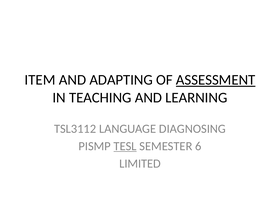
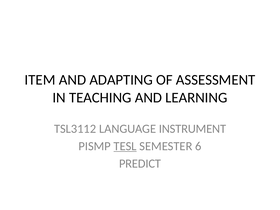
ASSESSMENT underline: present -> none
DIAGNOSING: DIAGNOSING -> INSTRUMENT
LIMITED: LIMITED -> PREDICT
